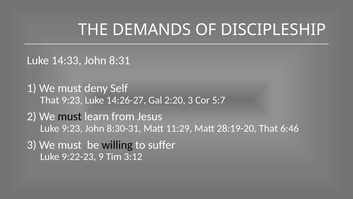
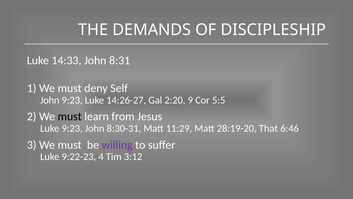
That at (50, 100): That -> John
2:20 3: 3 -> 9
5:7: 5:7 -> 5:5
willing colour: black -> purple
9: 9 -> 4
